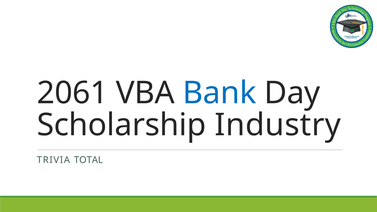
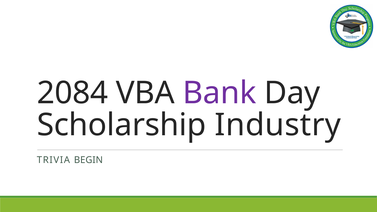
2061: 2061 -> 2084
Bank colour: blue -> purple
TOTAL: TOTAL -> BEGIN
